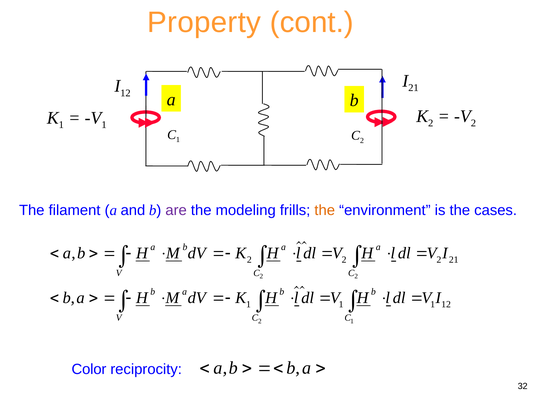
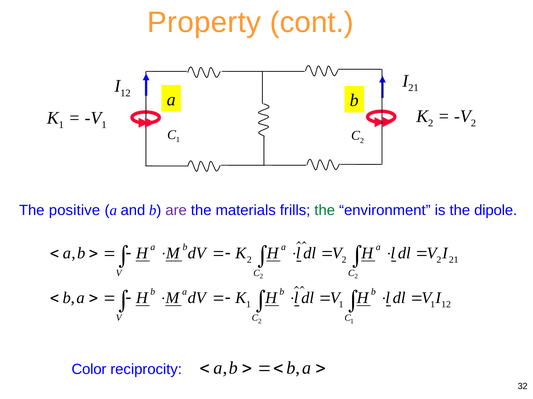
filament: filament -> positive
modeling: modeling -> materials
the at (325, 211) colour: orange -> green
cases: cases -> dipole
